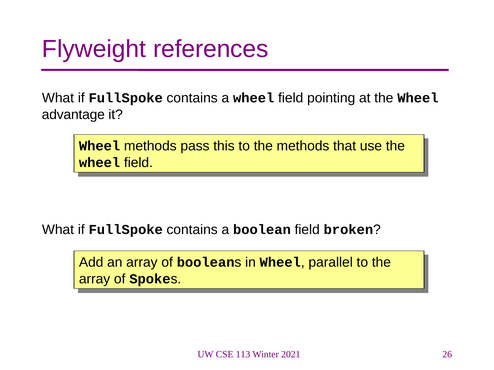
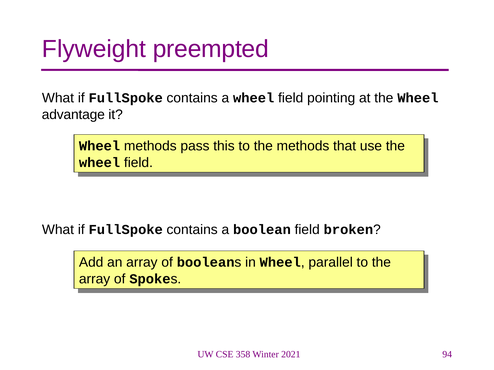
references: references -> preempted
113: 113 -> 358
26: 26 -> 94
